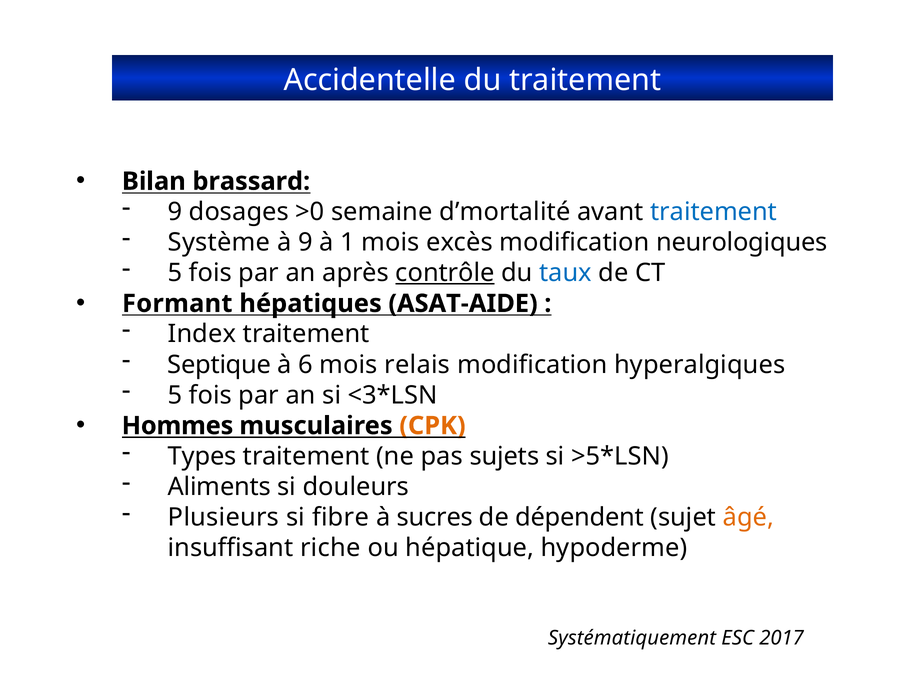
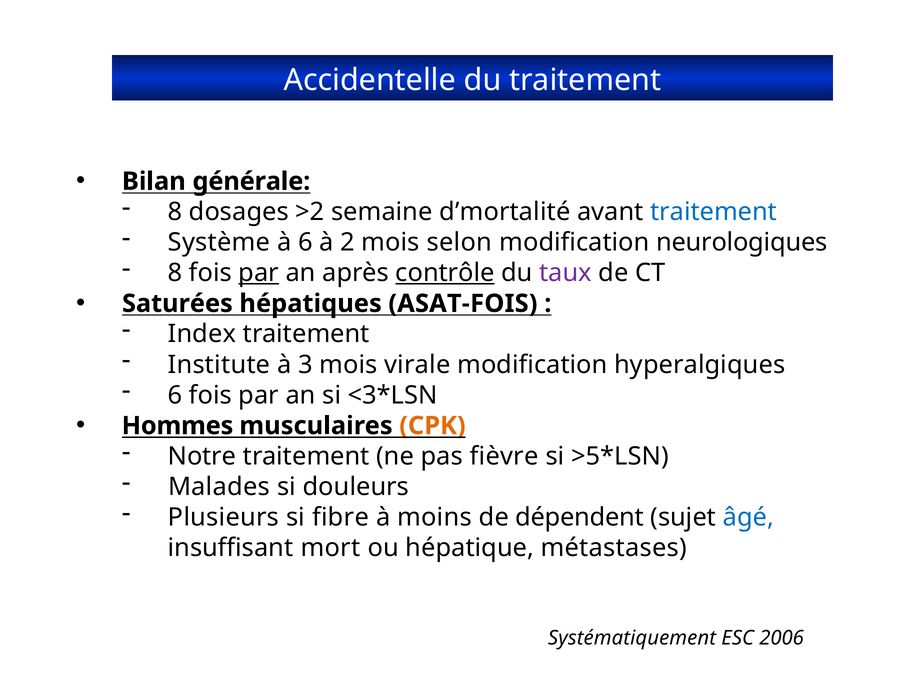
brassard: brassard -> générale
9 at (175, 212): 9 -> 8
>0: >0 -> >2
à 9: 9 -> 6
1: 1 -> 2
excès: excès -> selon
5 at (175, 273): 5 -> 8
par at (259, 273) underline: none -> present
taux colour: blue -> purple
Formant: Formant -> Saturées
ASAT-AIDE: ASAT-AIDE -> ASAT-FOIS
Septique: Septique -> Institute
6: 6 -> 3
relais: relais -> virale
5 at (175, 395): 5 -> 6
Types: Types -> Notre
sujets: sujets -> fièvre
Aliments: Aliments -> Malades
sucres: sucres -> moins
âgé colour: orange -> blue
riche: riche -> mort
hypoderme: hypoderme -> métastases
2017: 2017 -> 2006
